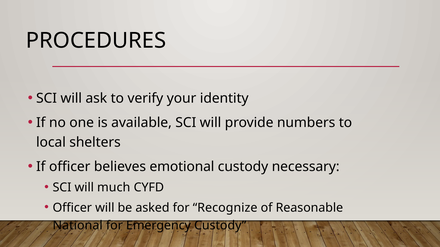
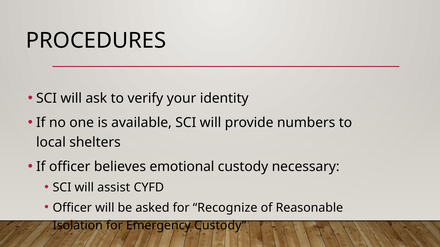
much: much -> assist
National: National -> Isolation
